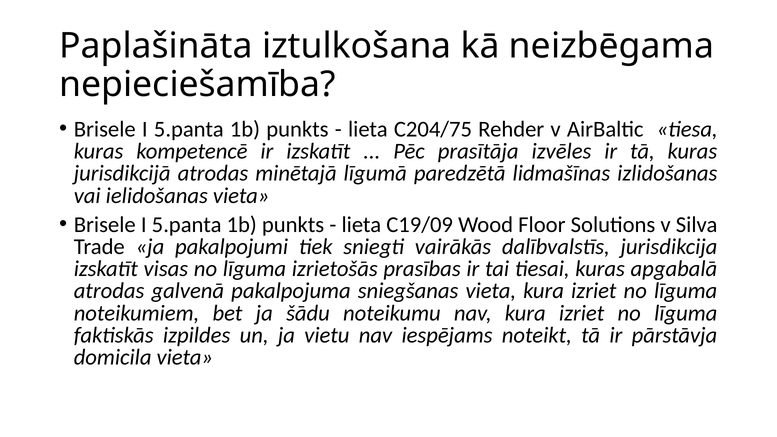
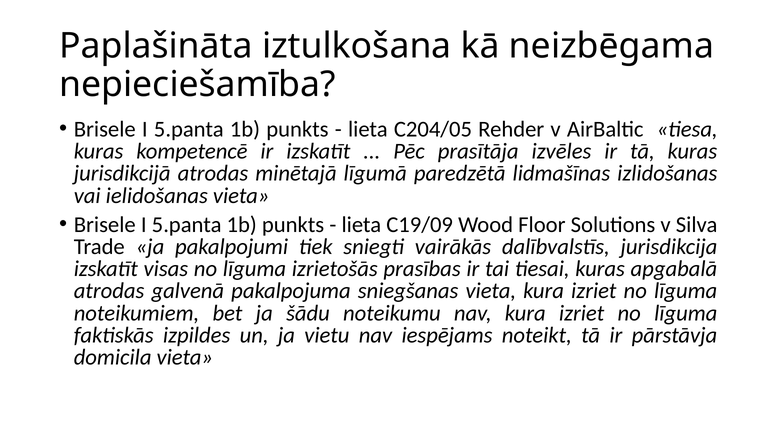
C204/75: C204/75 -> C204/05
